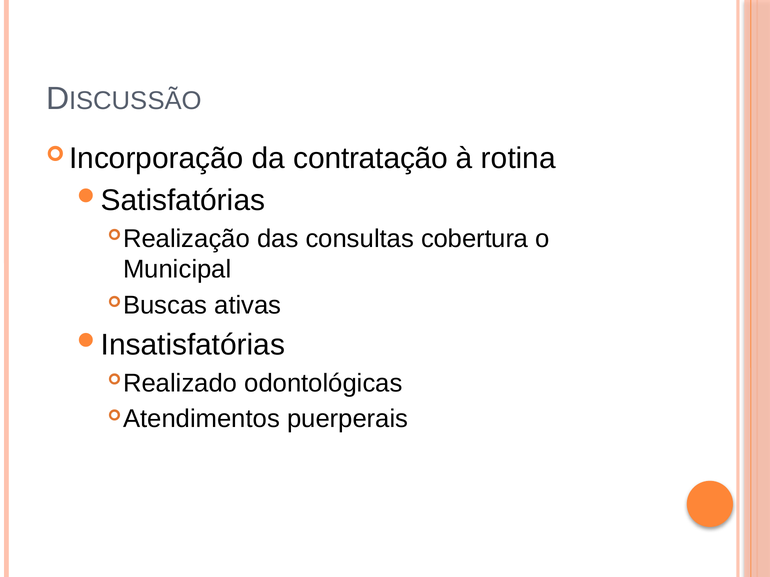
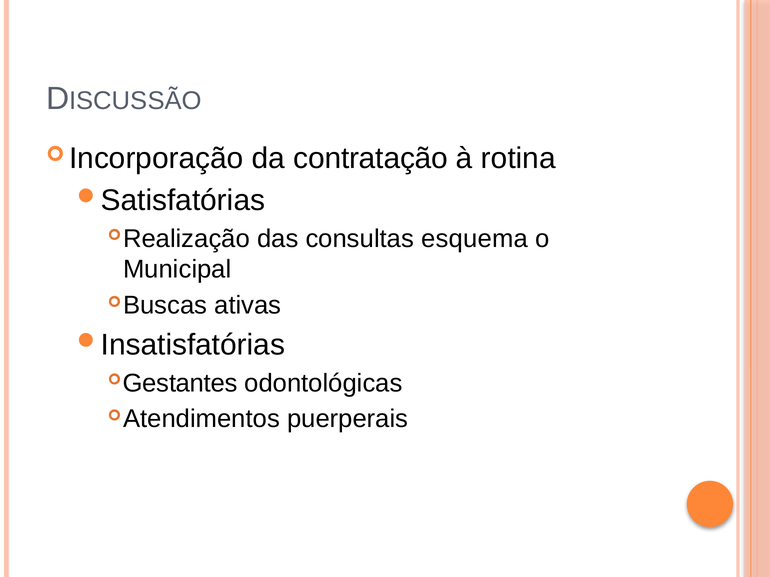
cobertura: cobertura -> esquema
Realizado: Realizado -> Gestantes
